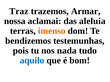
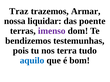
aclamai: aclamai -> liquidar
aleluia: aleluia -> poente
imenso colour: orange -> purple
nada: nada -> terra
